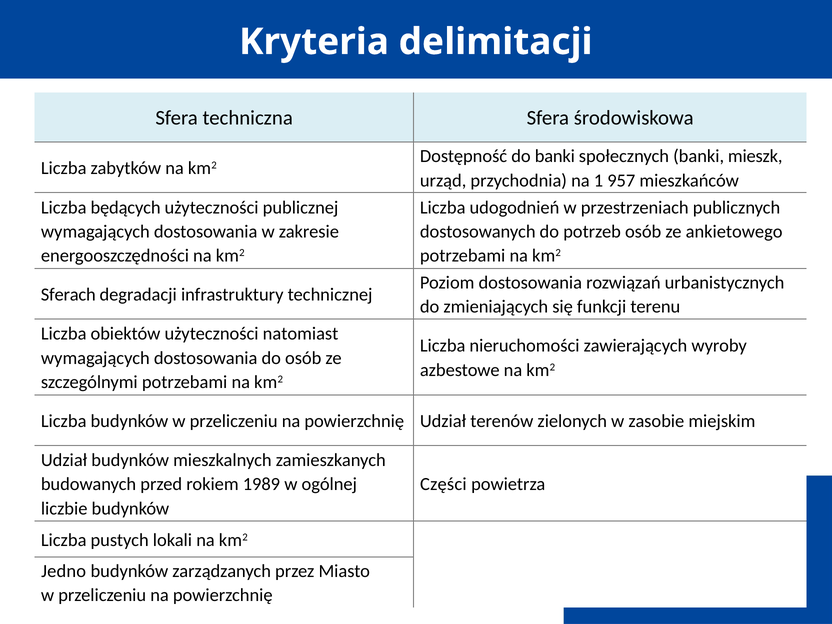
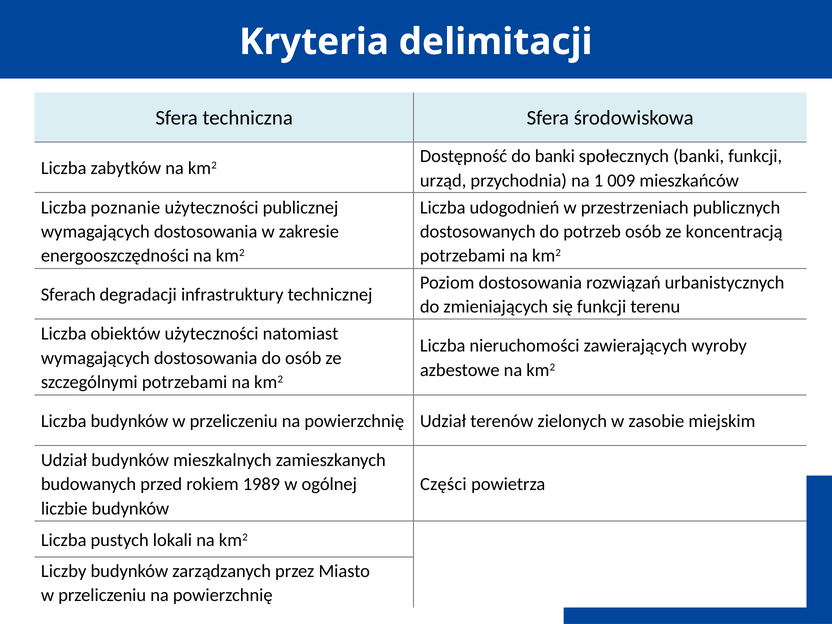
banki mieszk: mieszk -> funkcji
957: 957 -> 009
będących: będących -> poznanie
ankietowego: ankietowego -> koncentracją
Jedno: Jedno -> Liczby
